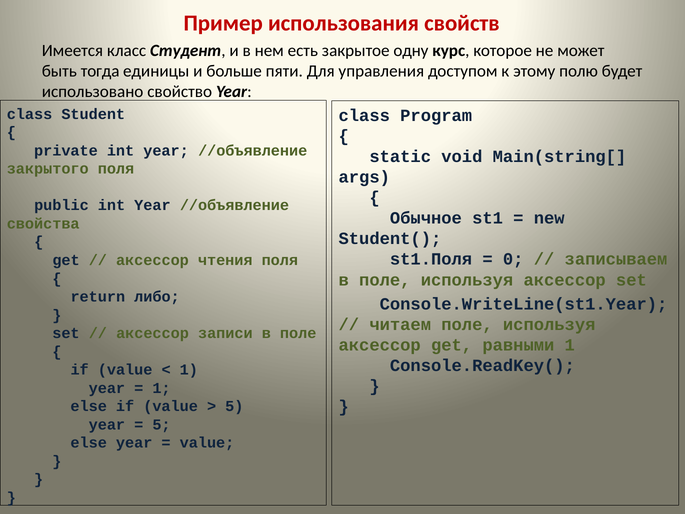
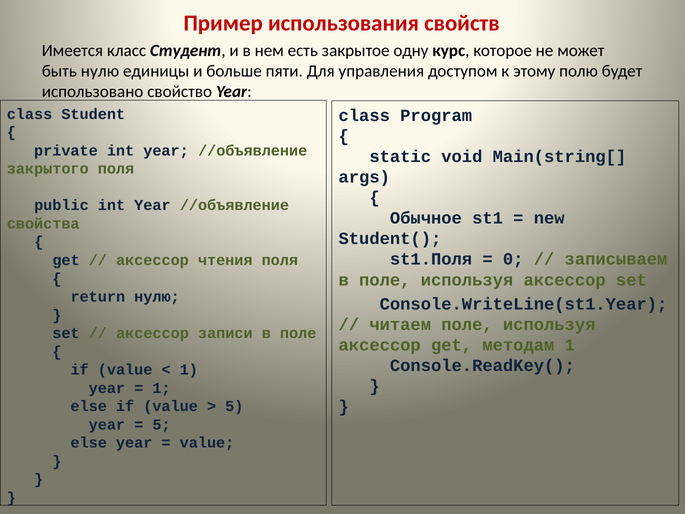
быть тогда: тогда -> нулю
return либо: либо -> нулю
равными: равными -> методам
